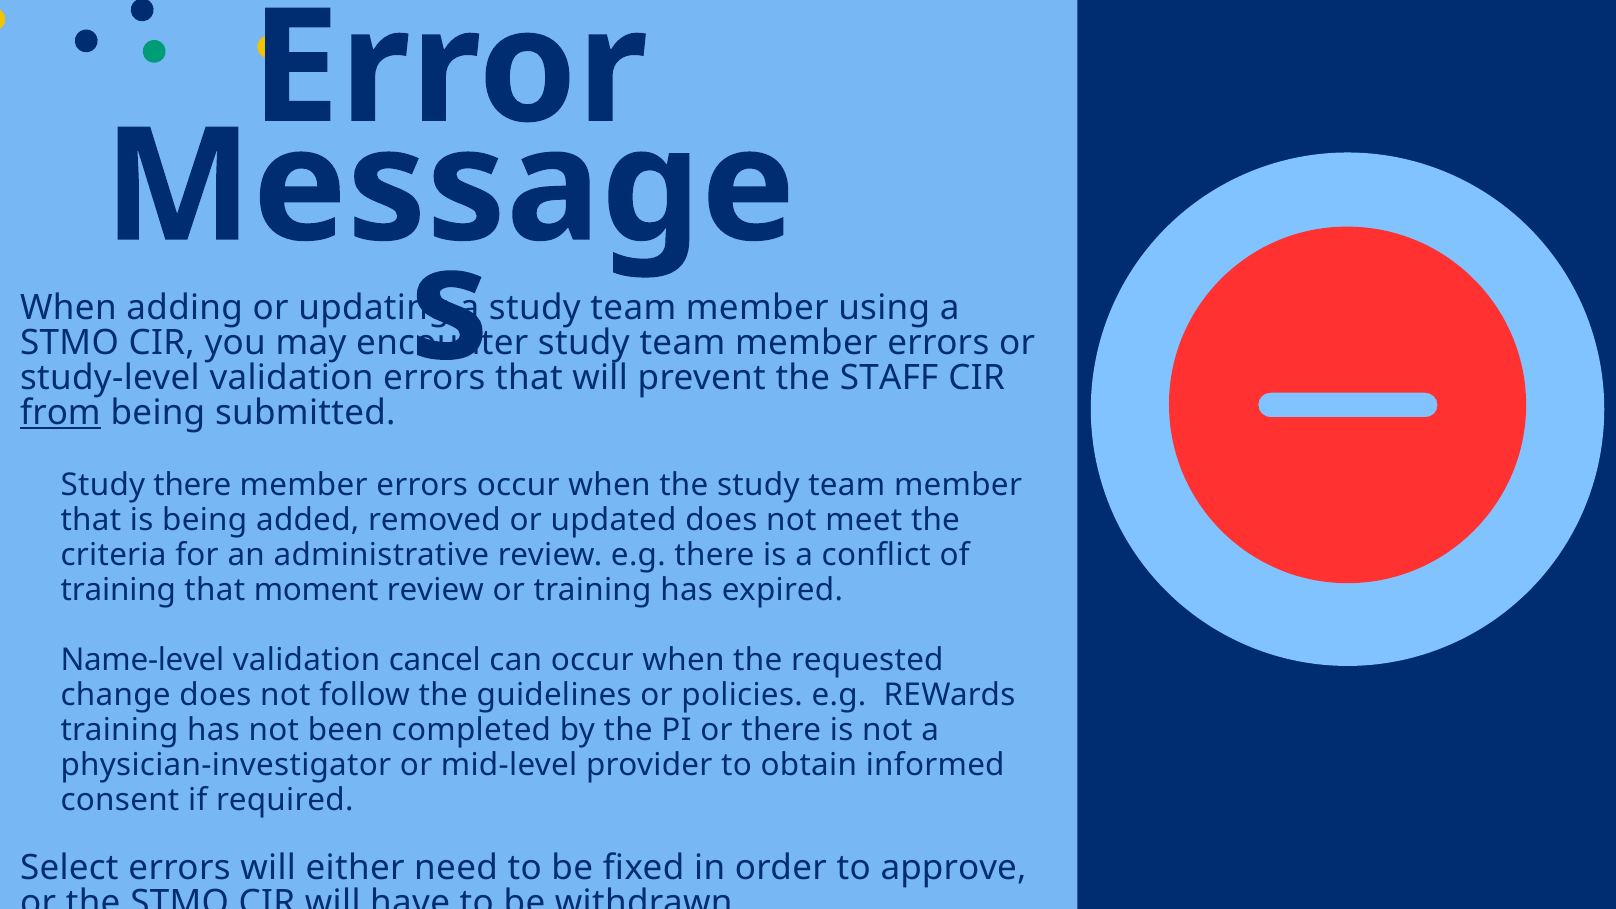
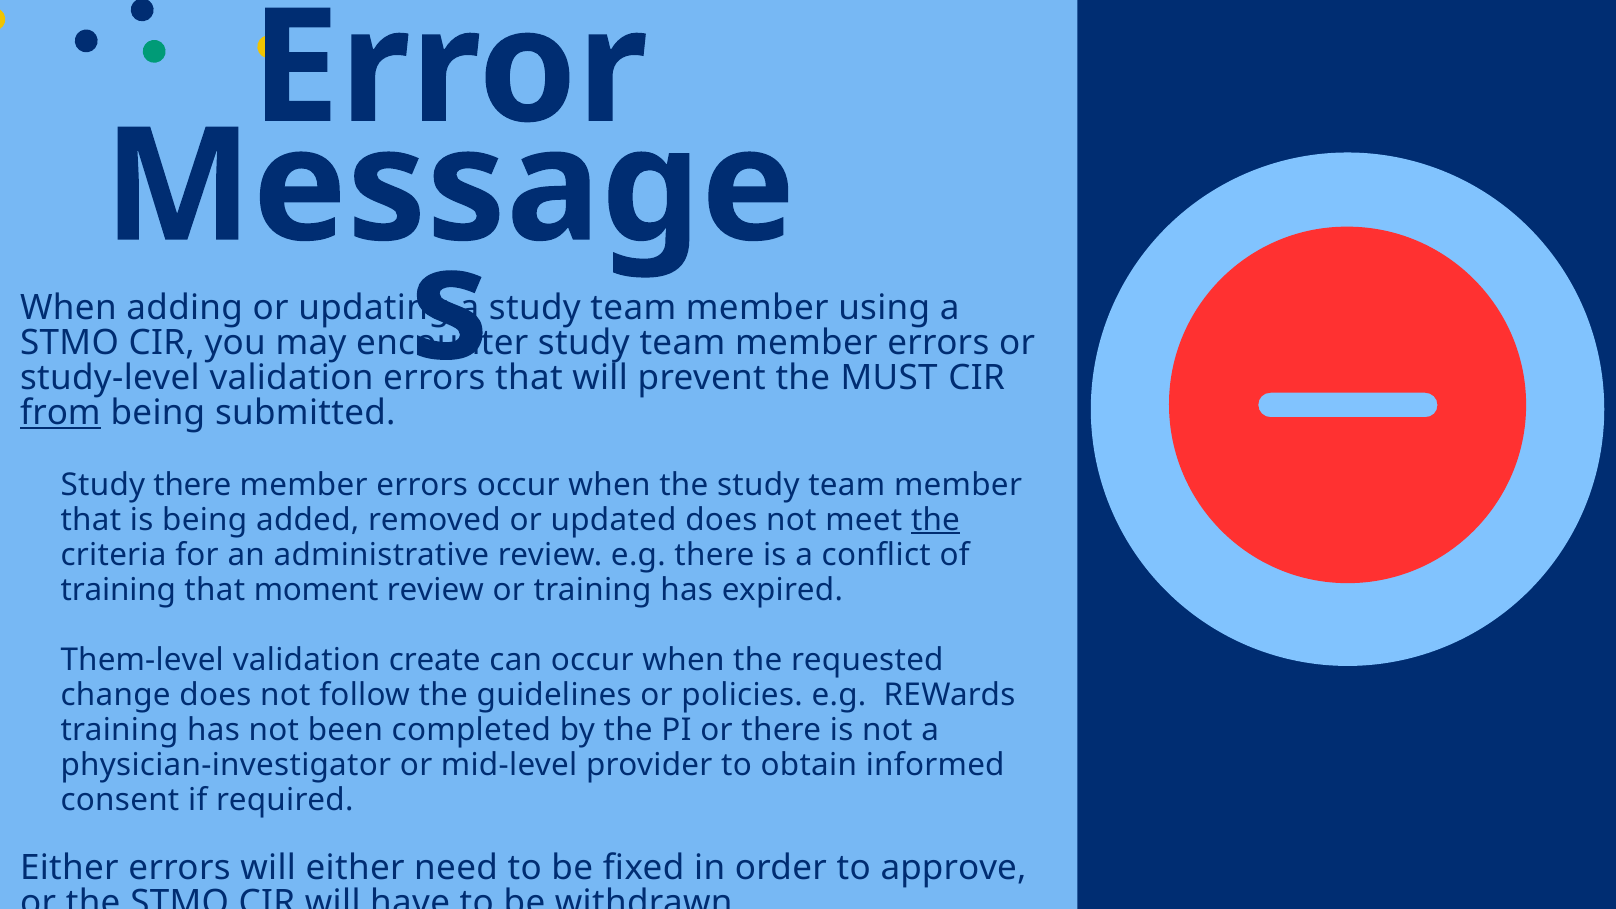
STAFF: STAFF -> MUST
the at (936, 520) underline: none -> present
Name-level: Name-level -> Them-level
cancel: cancel -> create
Select at (69, 868): Select -> Either
